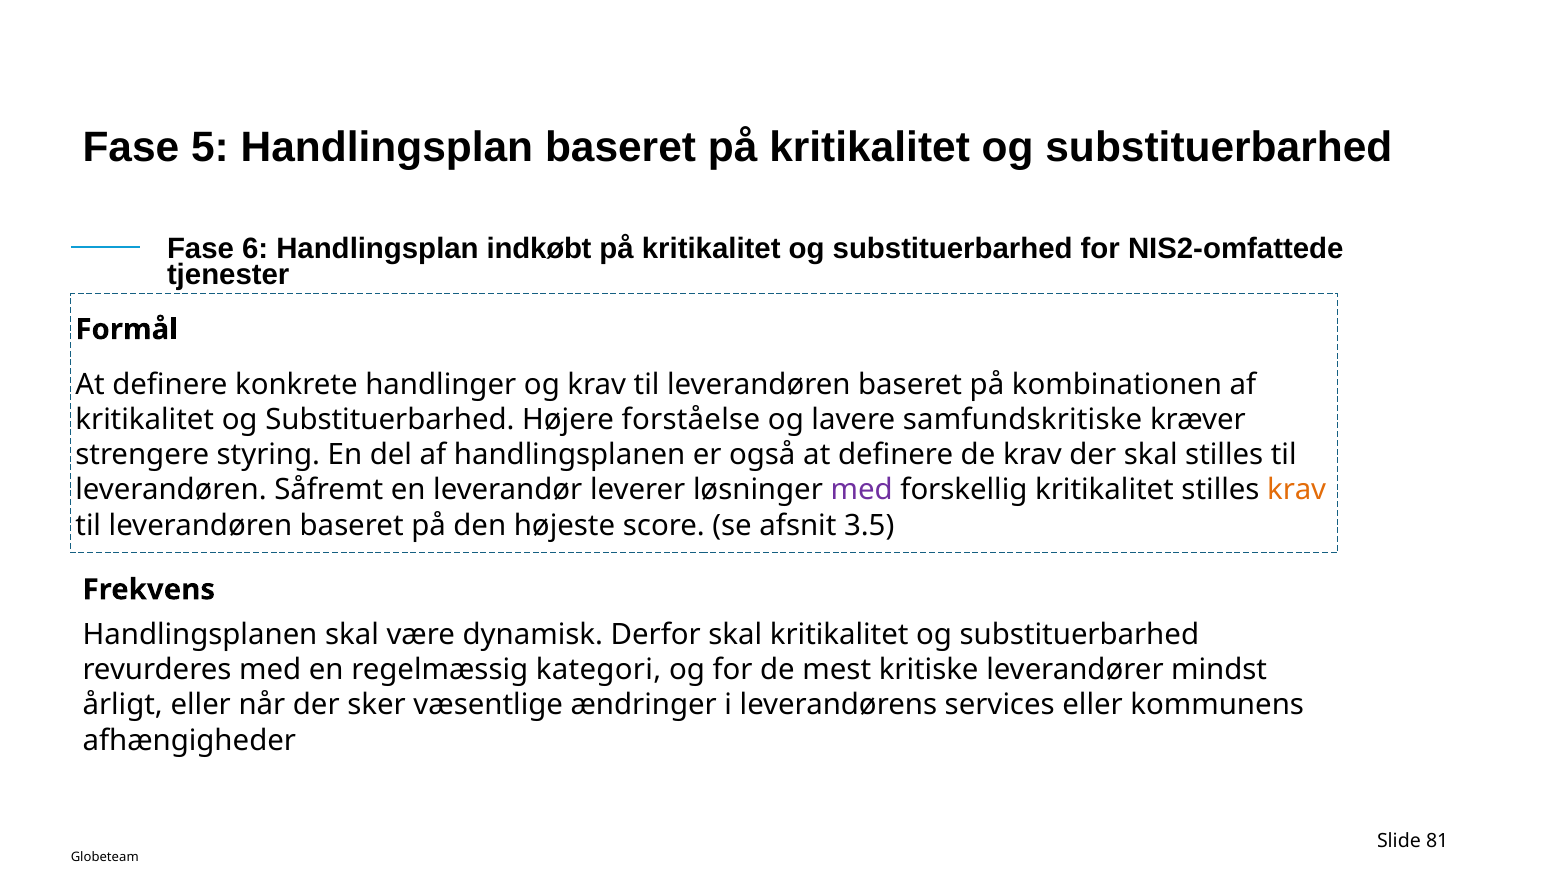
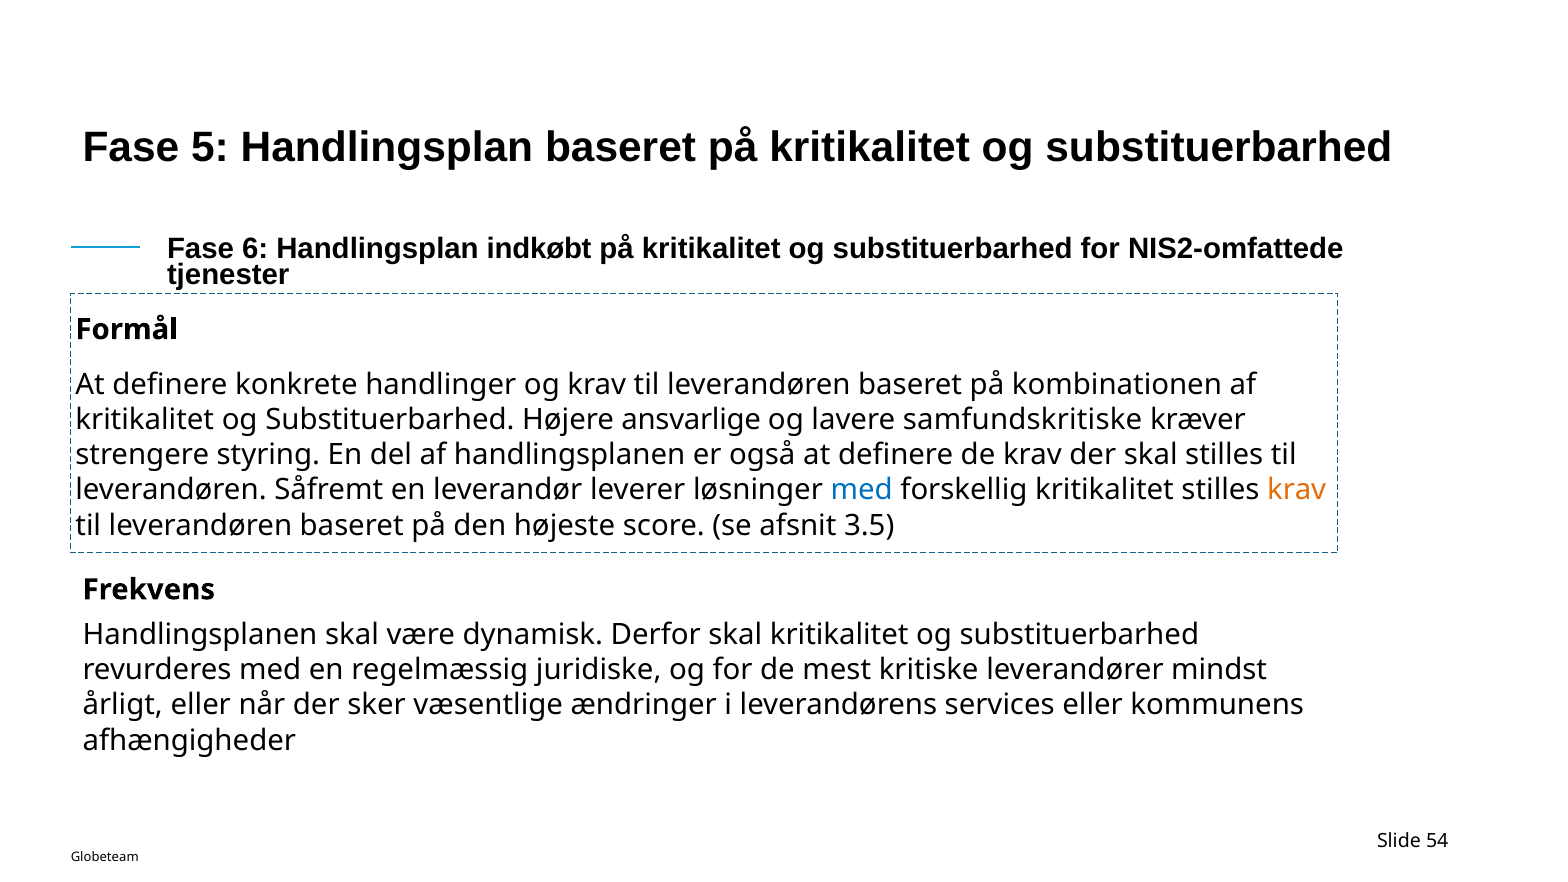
forståelse: forståelse -> ansvarlige
med at (862, 490) colour: purple -> blue
kategori: kategori -> juridiske
81: 81 -> 54
